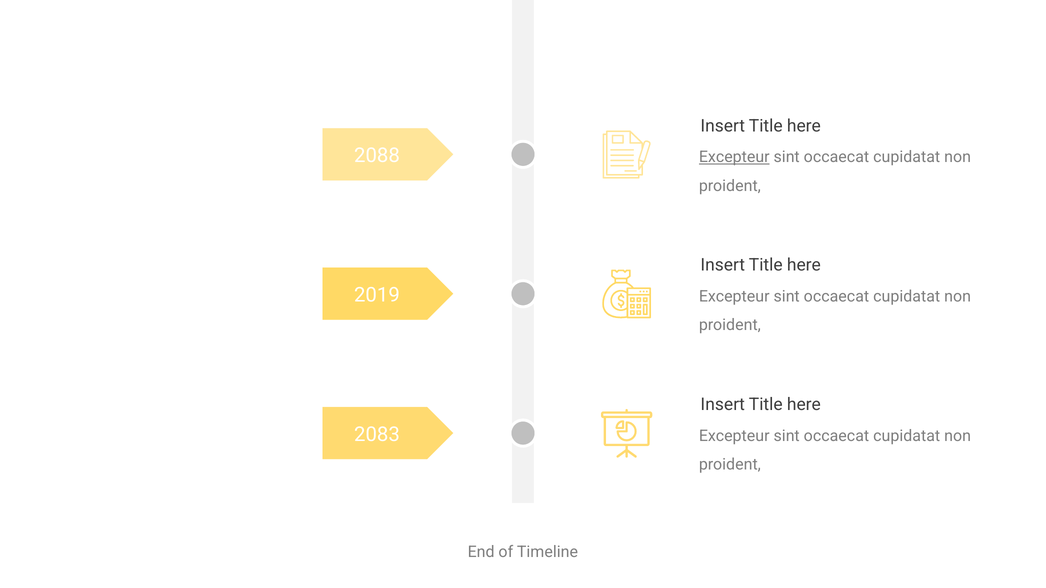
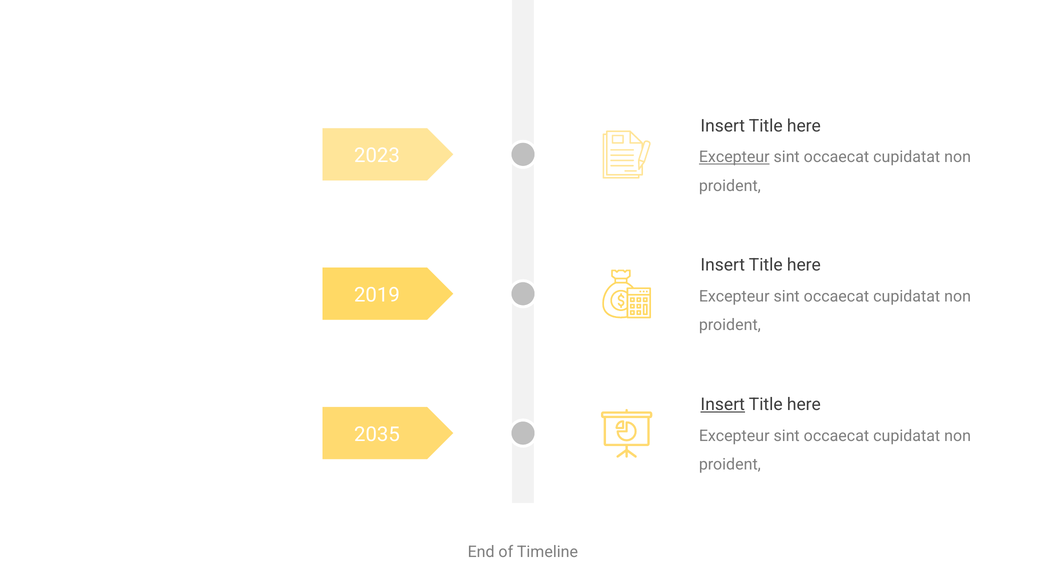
2088: 2088 -> 2023
Insert at (723, 405) underline: none -> present
2083: 2083 -> 2035
